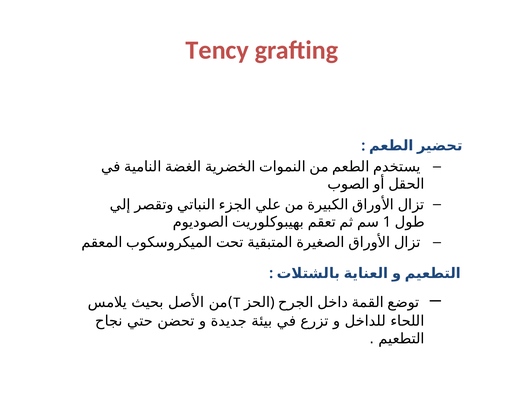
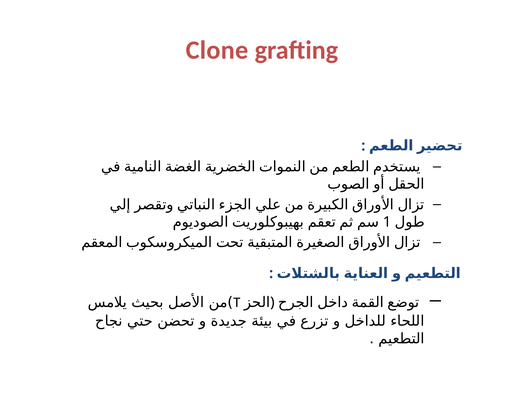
Tency: Tency -> Clone
